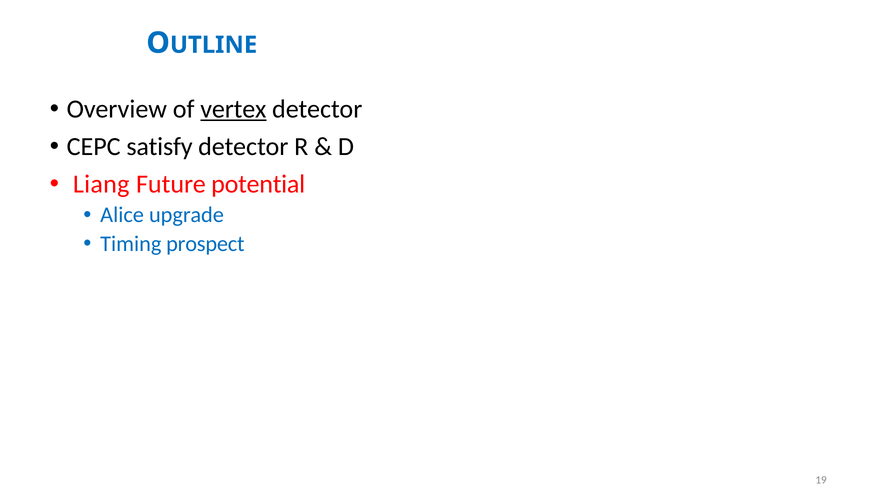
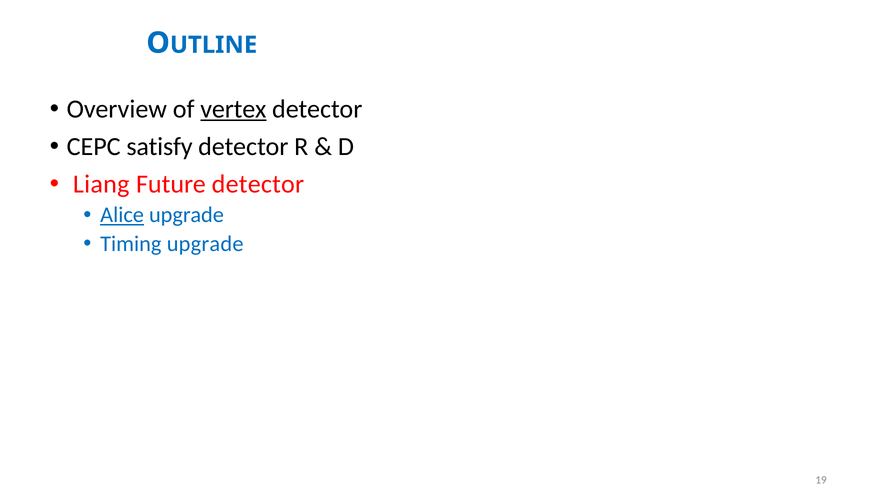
Future potential: potential -> detector
Alice underline: none -> present
Timing prospect: prospect -> upgrade
